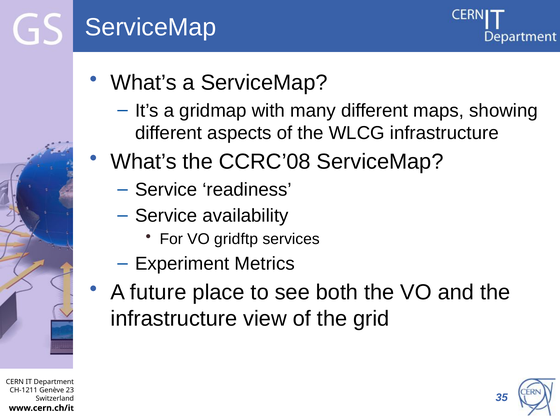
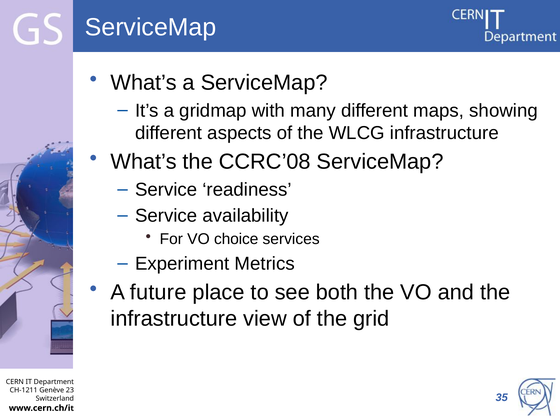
gridftp: gridftp -> choice
